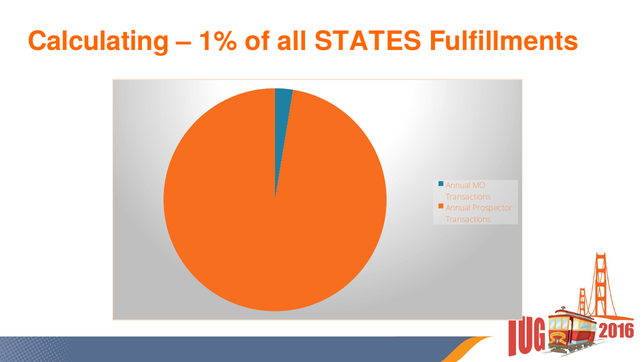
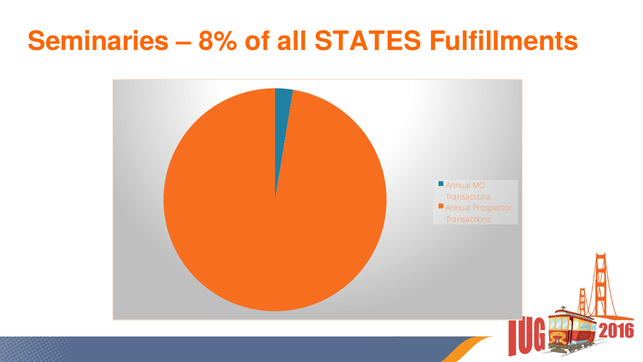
Calculating: Calculating -> Seminaries
1%: 1% -> 8%
